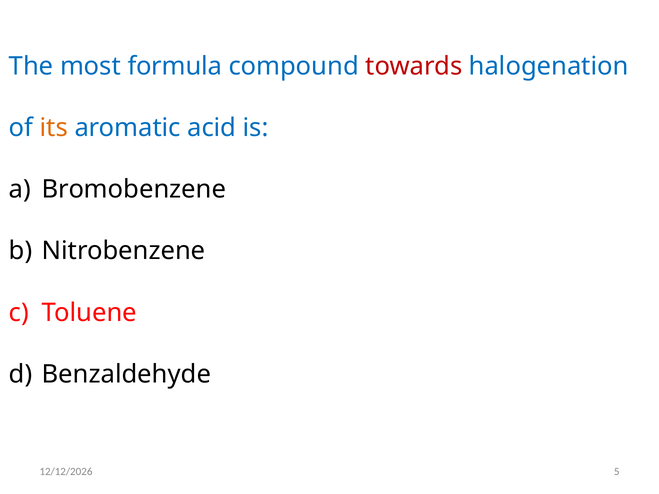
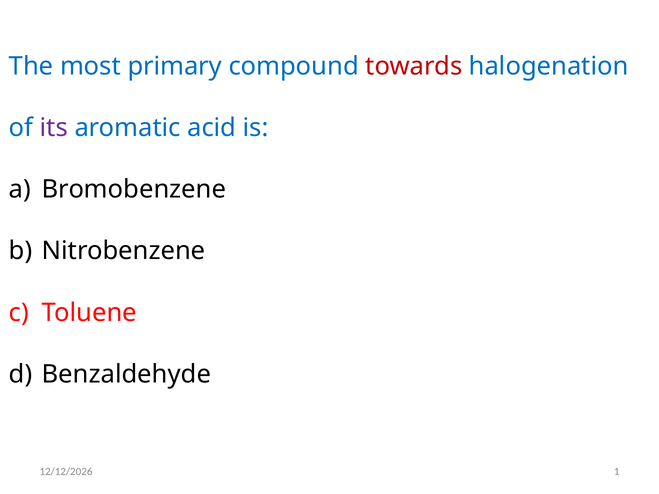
formula: formula -> primary
its colour: orange -> purple
5: 5 -> 1
